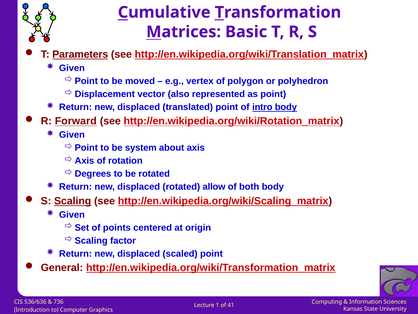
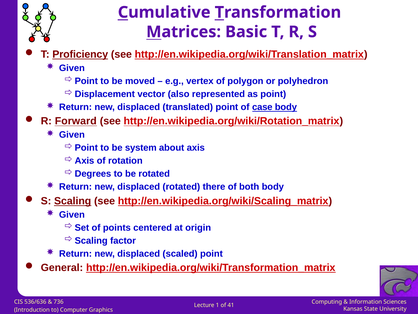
Parameters: Parameters -> Proficiency
intro: intro -> case
allow: allow -> there
